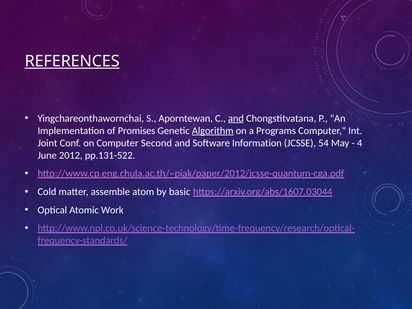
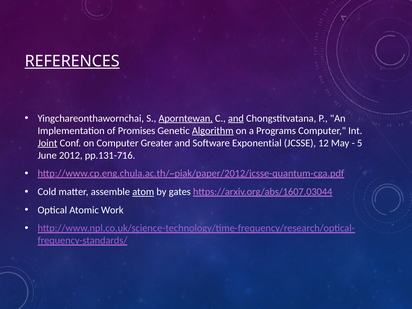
Aporntewan underline: none -> present
Joint underline: none -> present
Second: Second -> Greater
Information: Information -> Exponential
54: 54 -> 12
4: 4 -> 5
pp.131-522: pp.131-522 -> pp.131-716
atom underline: none -> present
basic: basic -> gates
